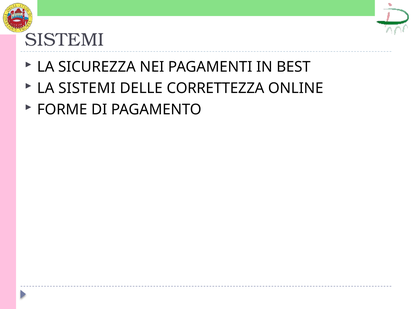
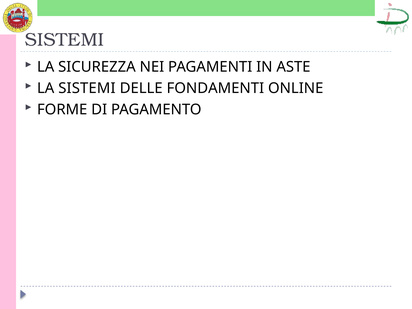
BEST: BEST -> ASTE
CORRETTEZZA: CORRETTEZZA -> FONDAMENTI
